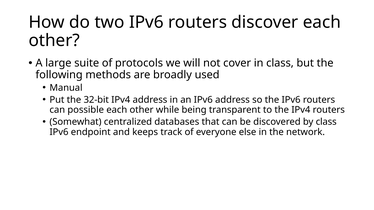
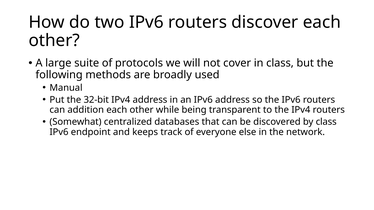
possible: possible -> addition
